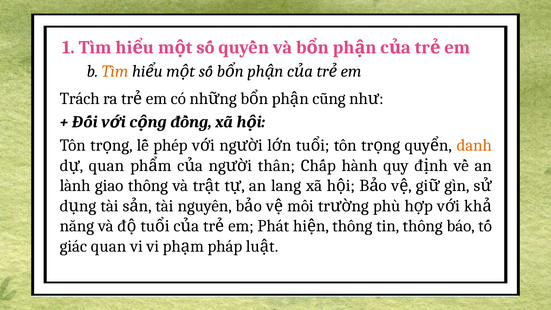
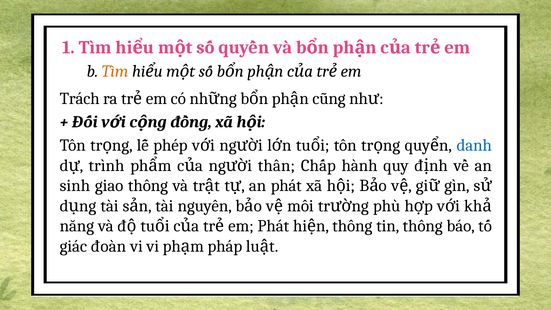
danh colour: orange -> blue
quan at (106, 165): quan -> trình
lành: lành -> sinh
an lang: lang -> phát
giác quan: quan -> đoàn
